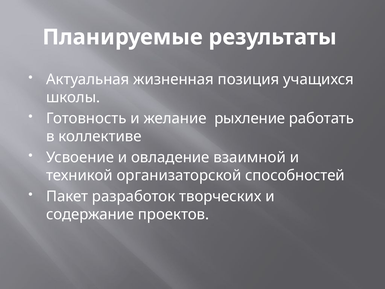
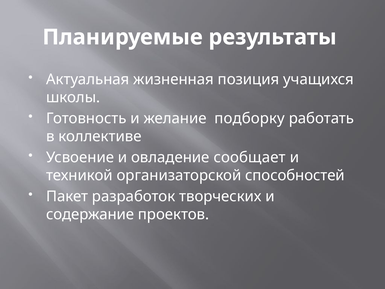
рыхление: рыхление -> подборку
взаимной: взаимной -> сообщает
